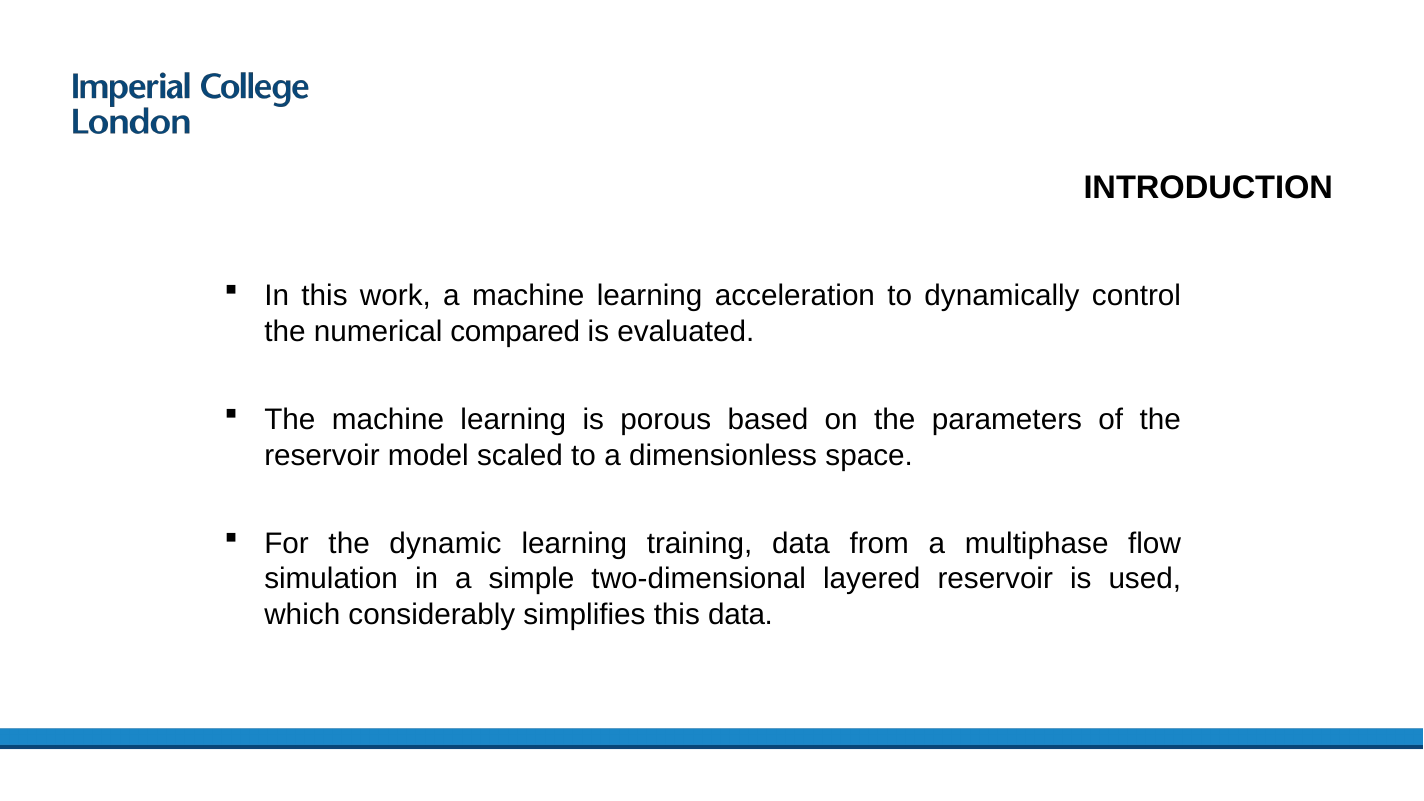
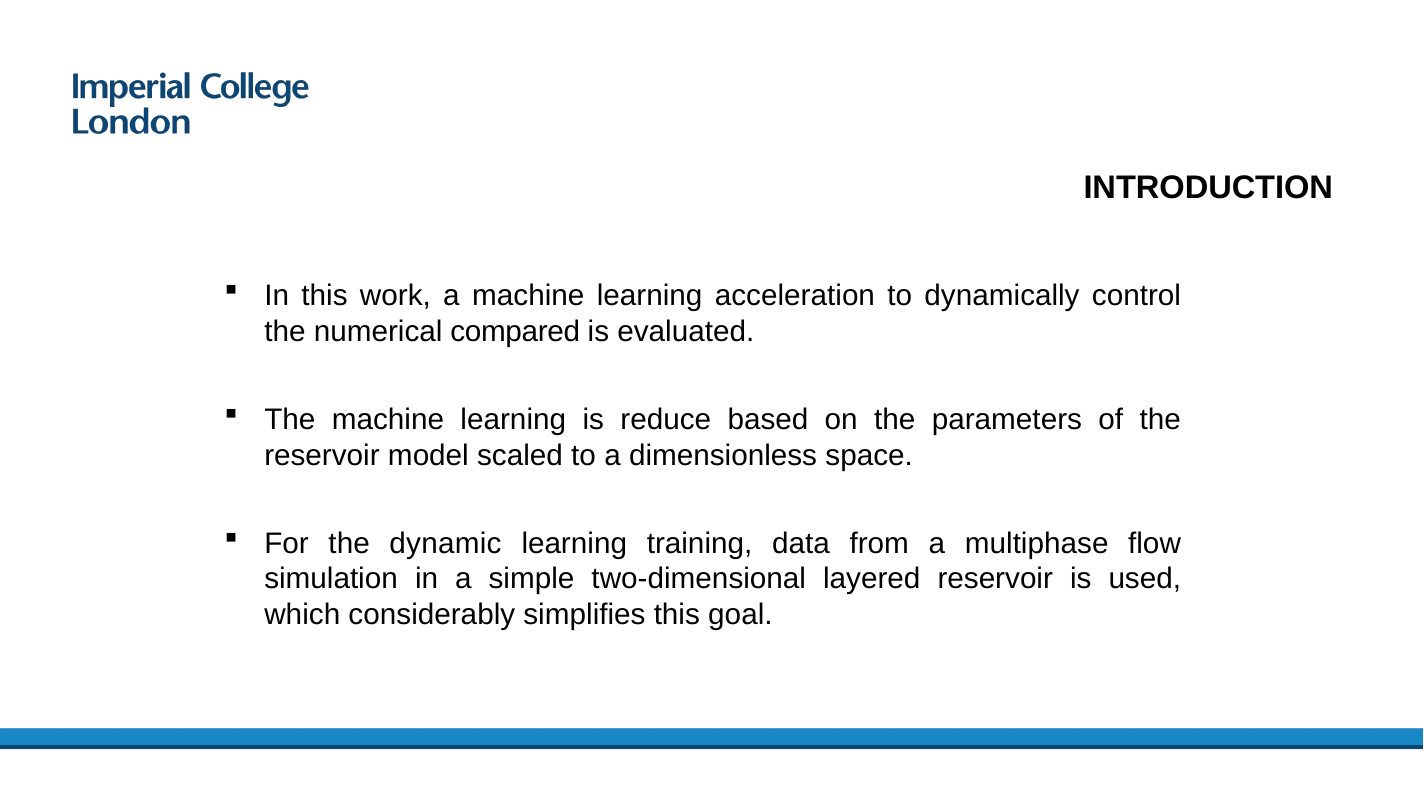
porous: porous -> reduce
this data: data -> goal
